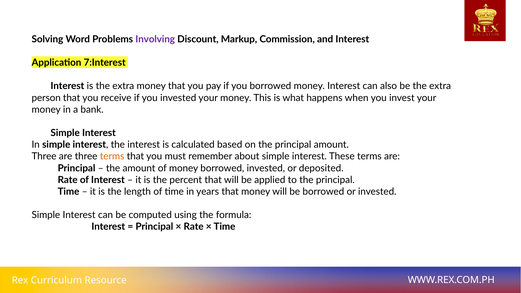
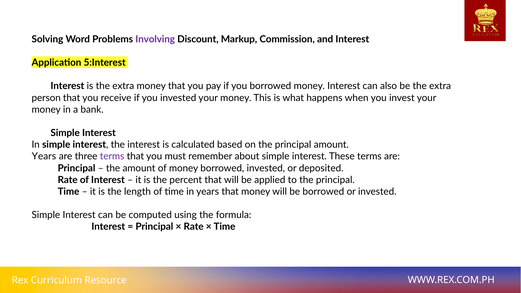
7:Interest: 7:Interest -> 5:Interest
Three at (44, 156): Three -> Years
terms at (112, 156) colour: orange -> purple
